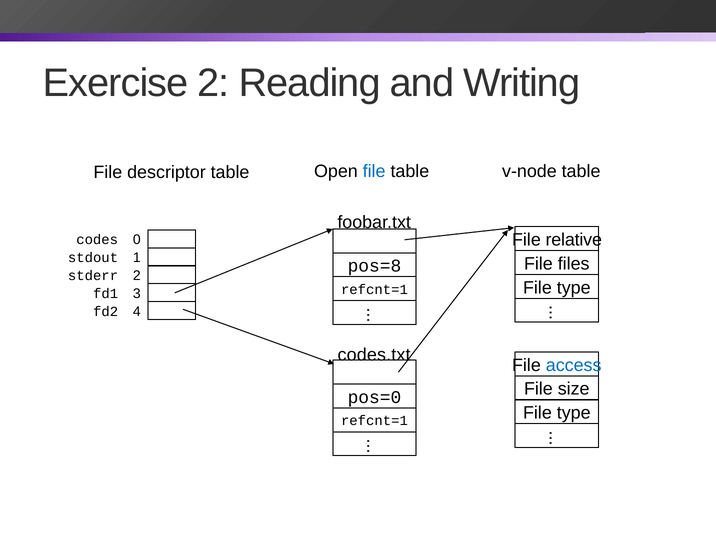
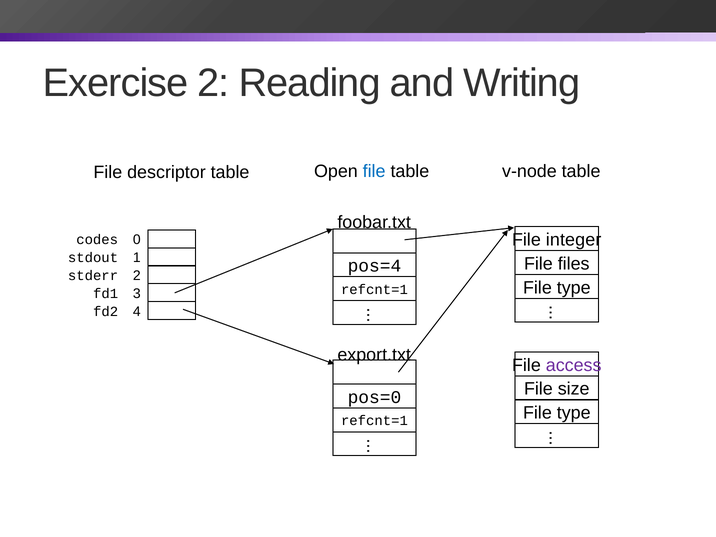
relative: relative -> integer
pos=8: pos=8 -> pos=4
codes.txt: codes.txt -> export.txt
access colour: blue -> purple
